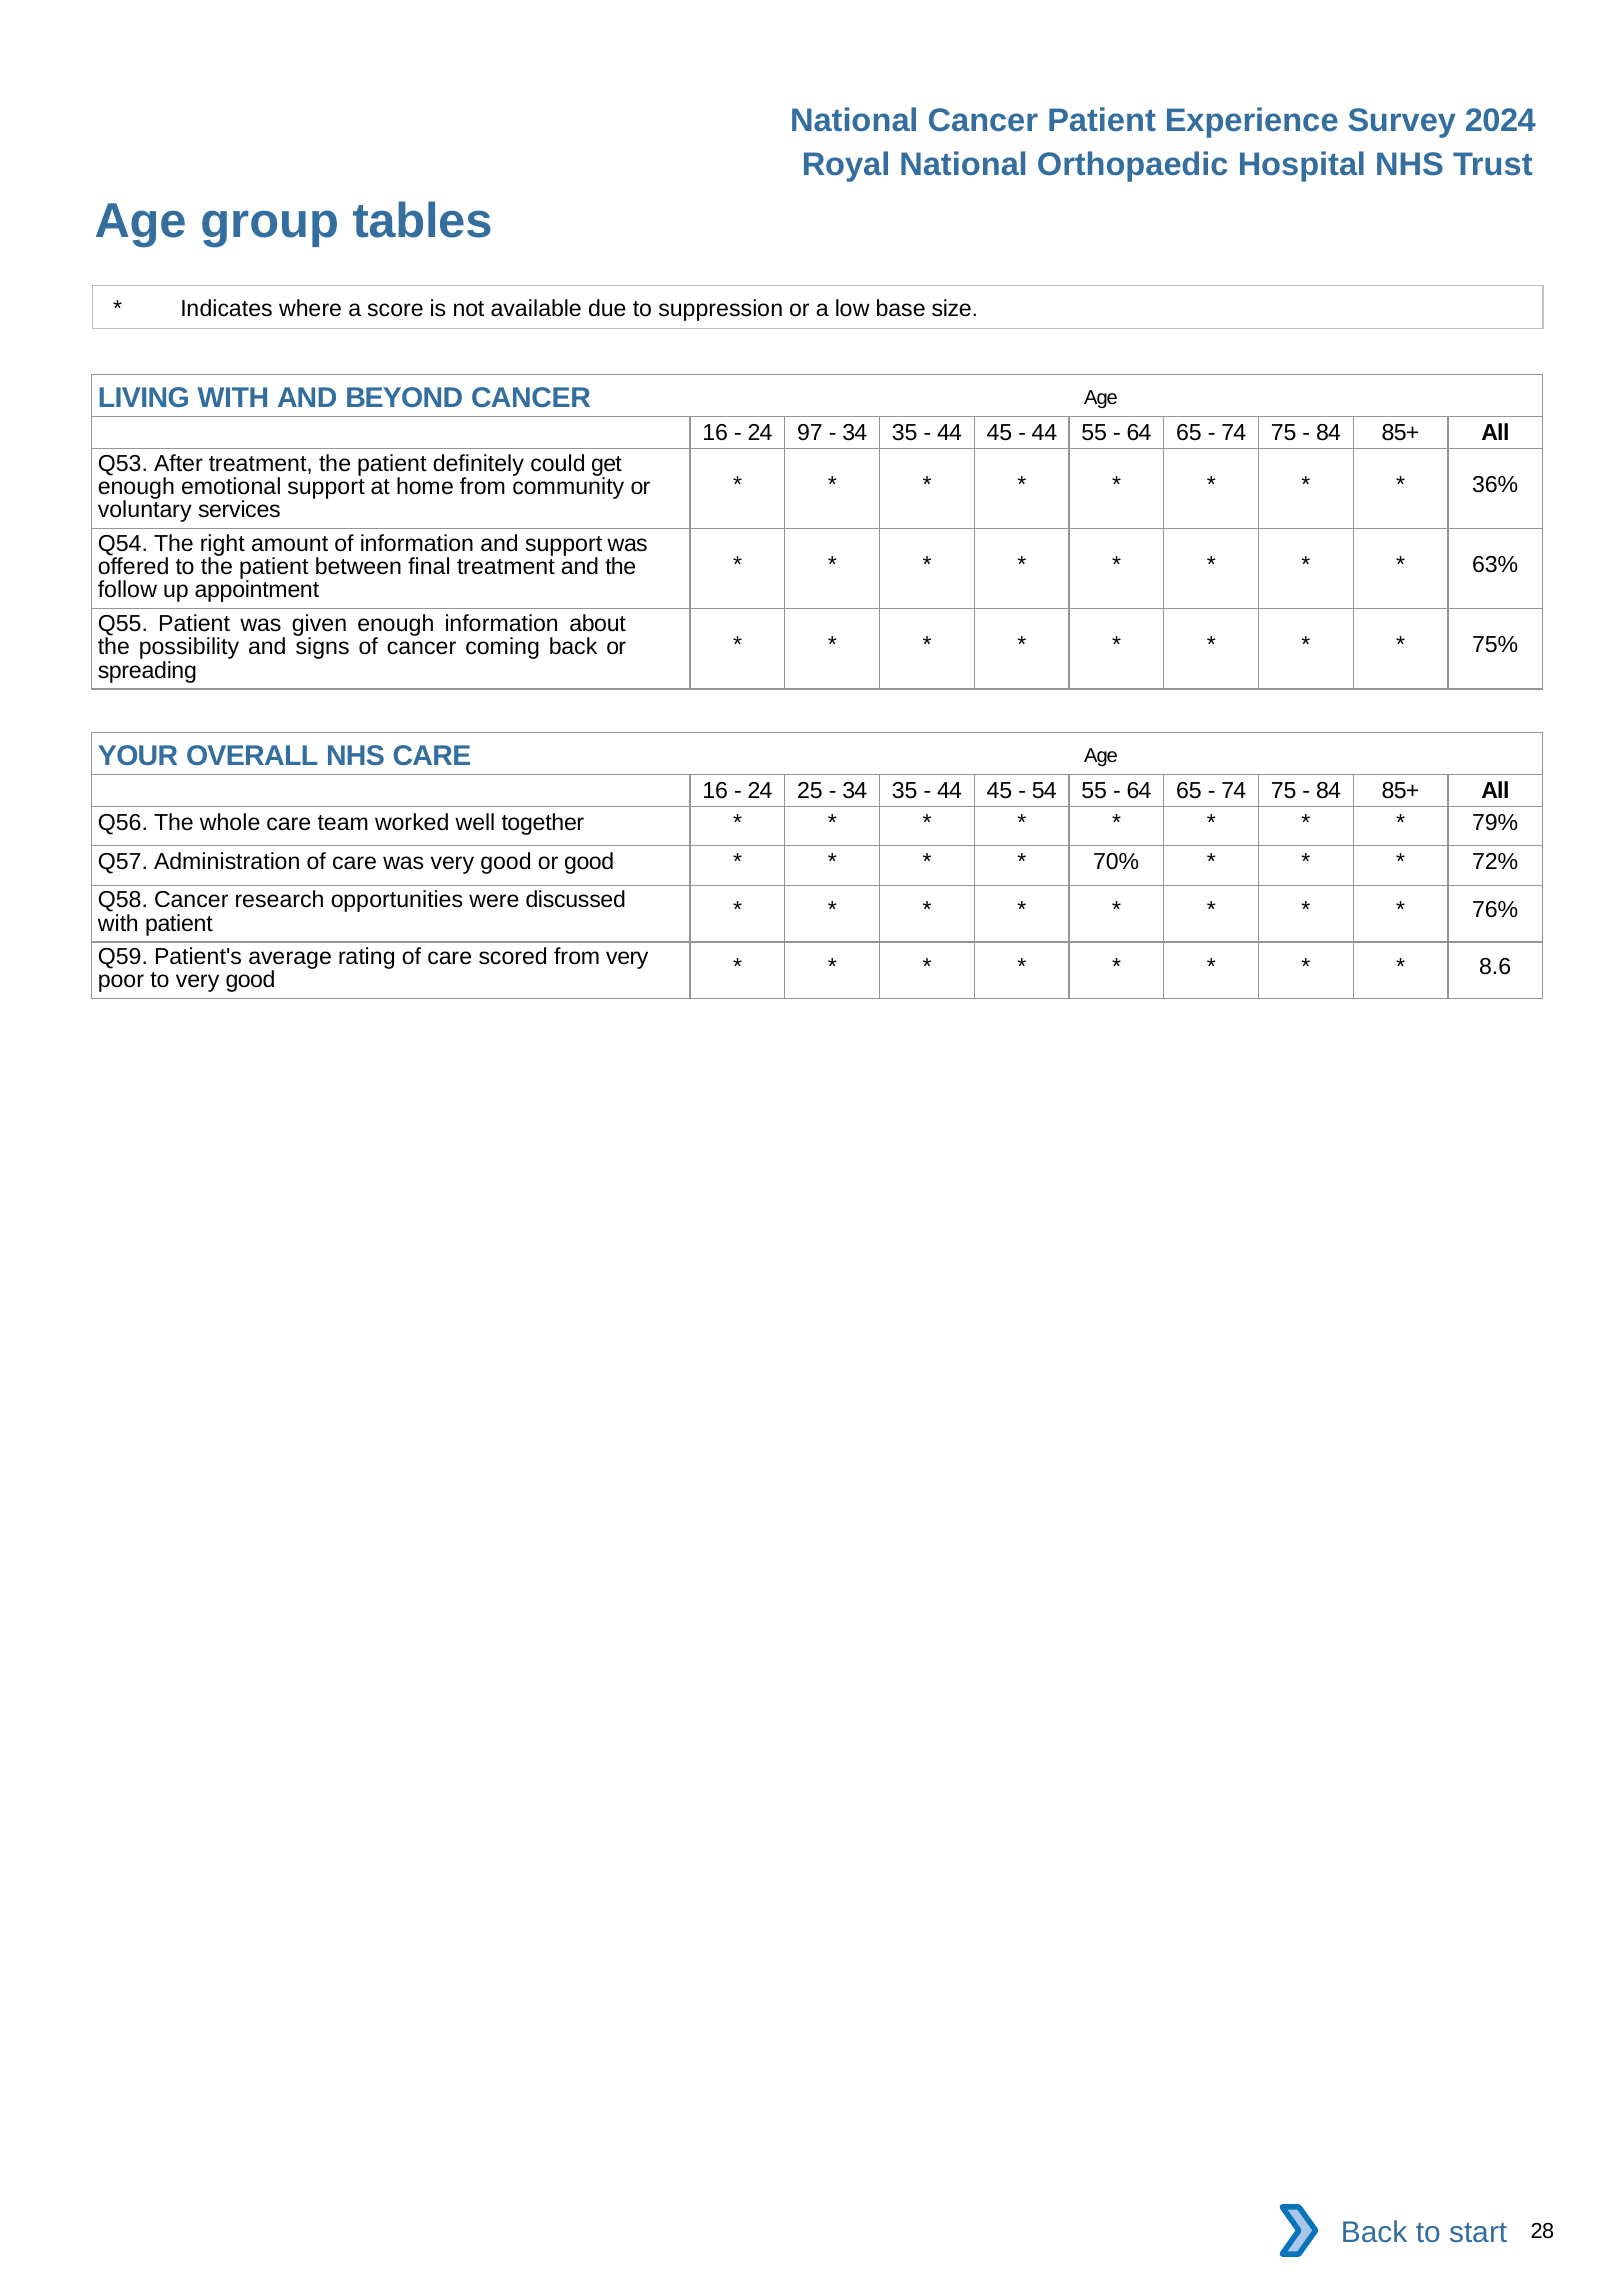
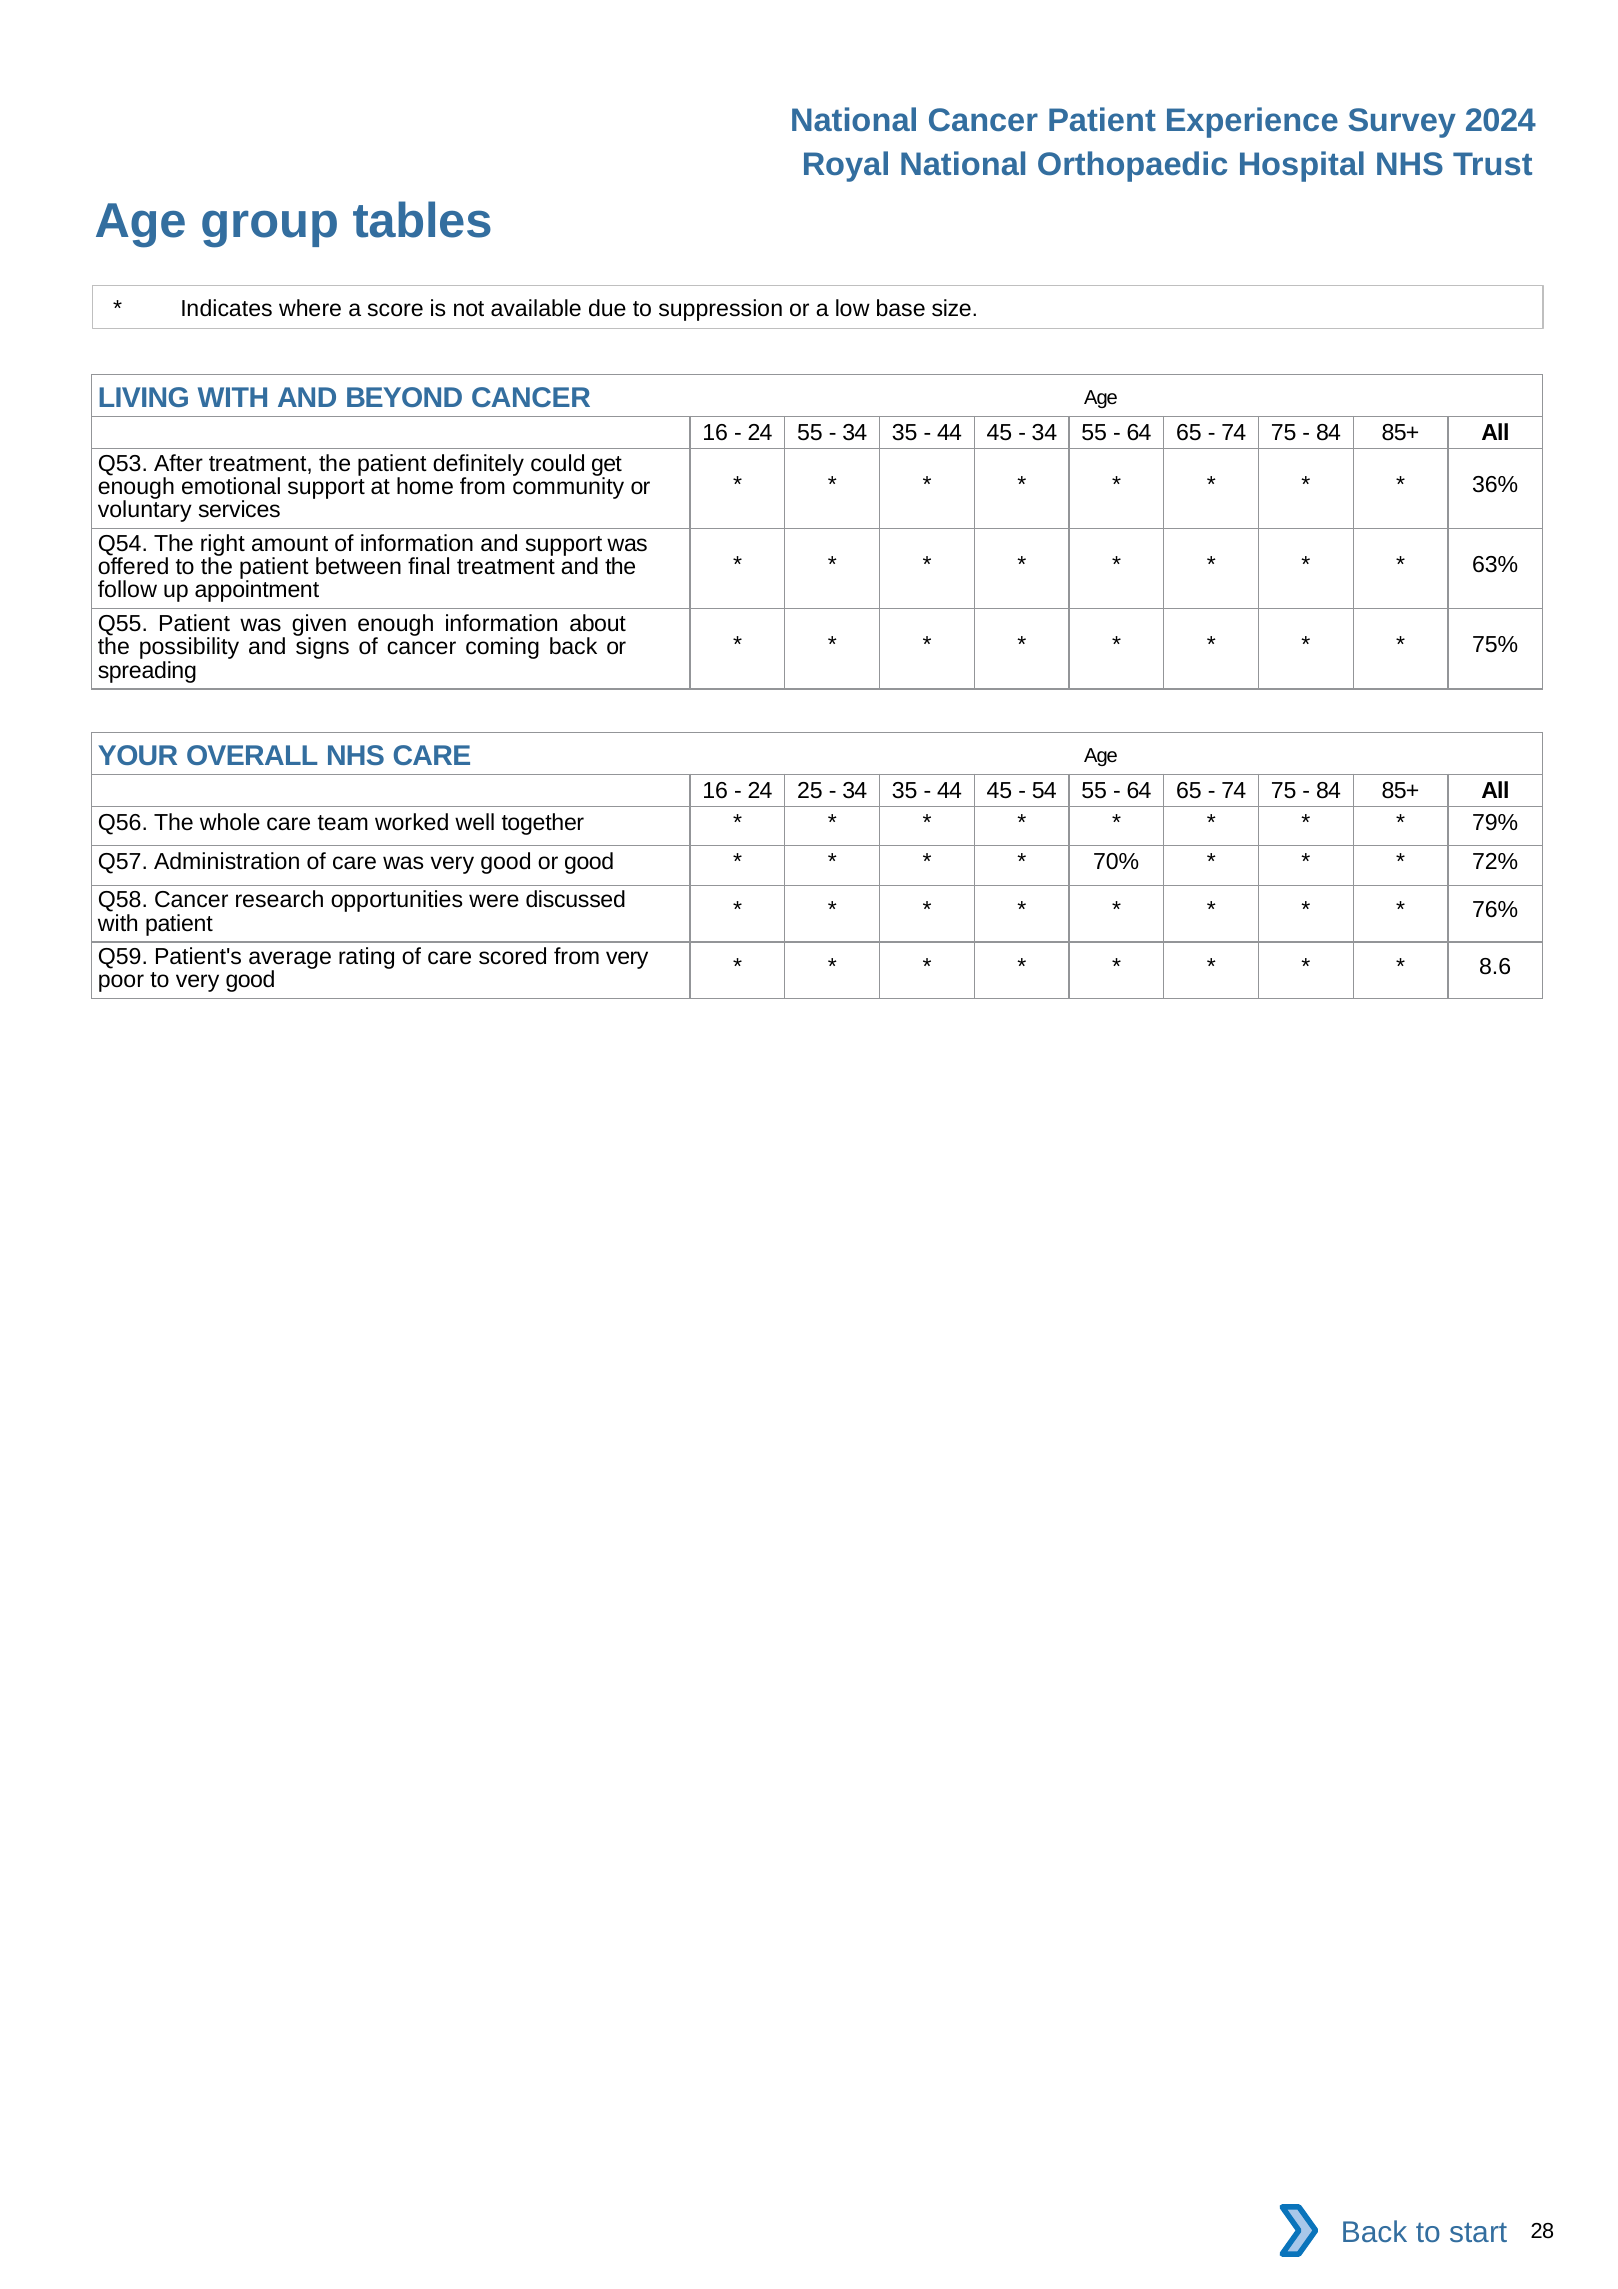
24 97: 97 -> 55
44 at (1044, 433): 44 -> 34
